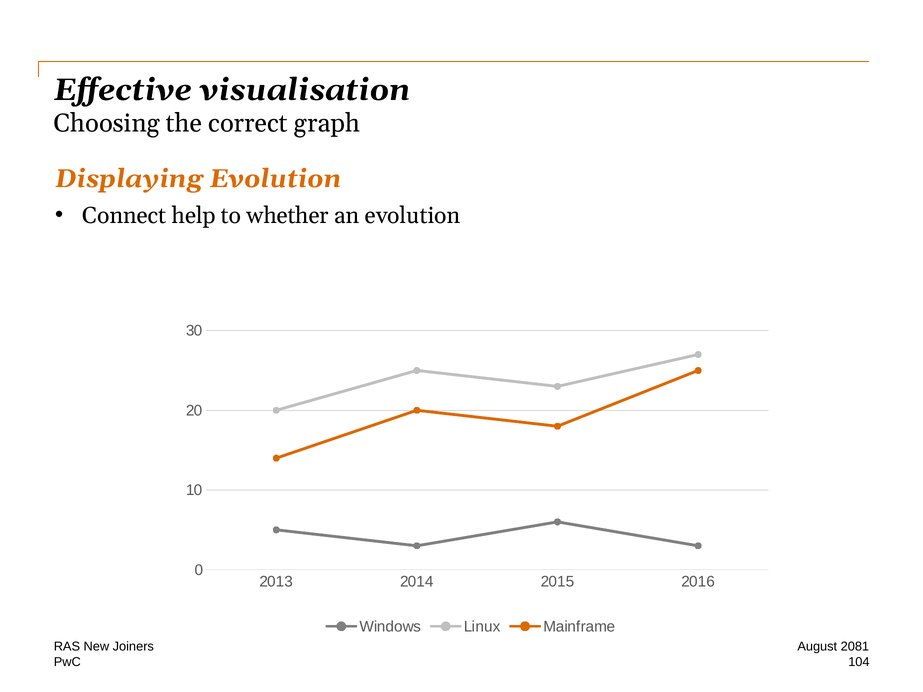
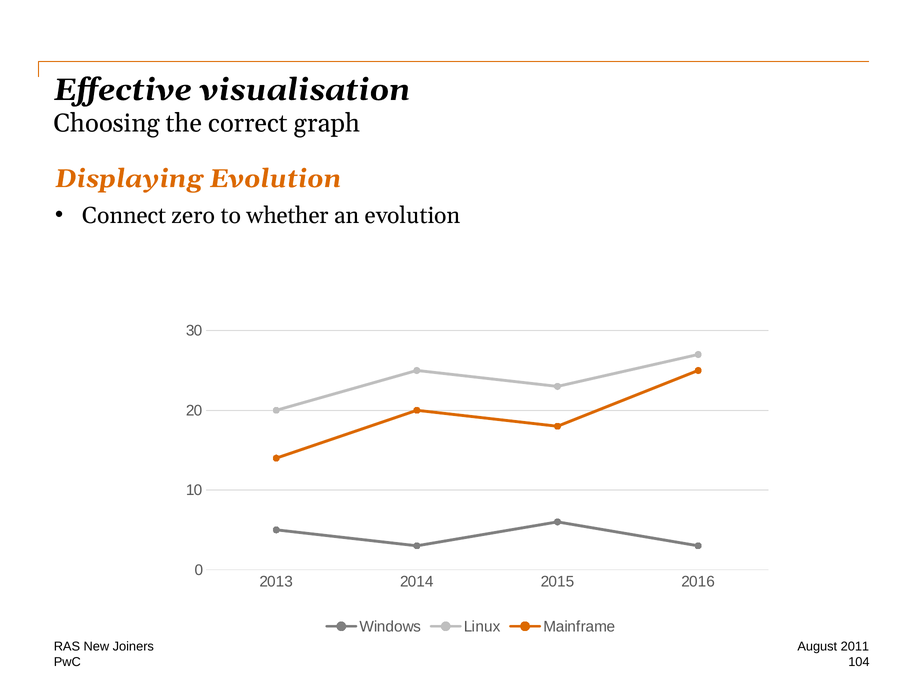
help: help -> zero
2081: 2081 -> 2011
